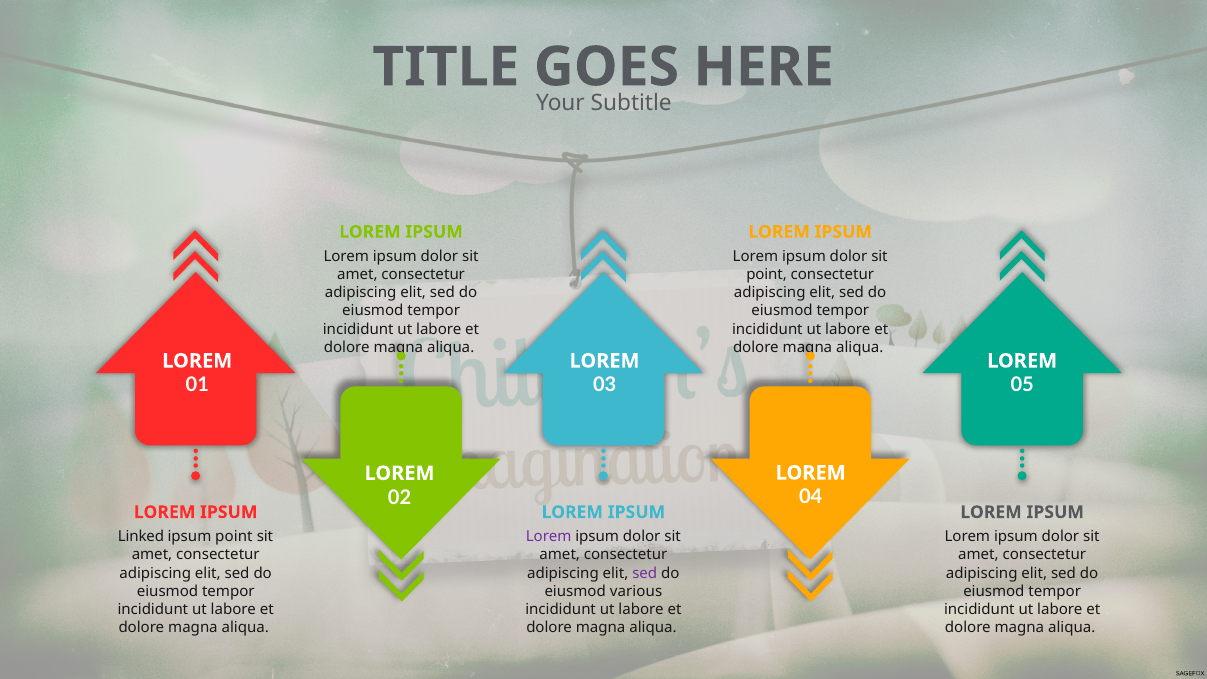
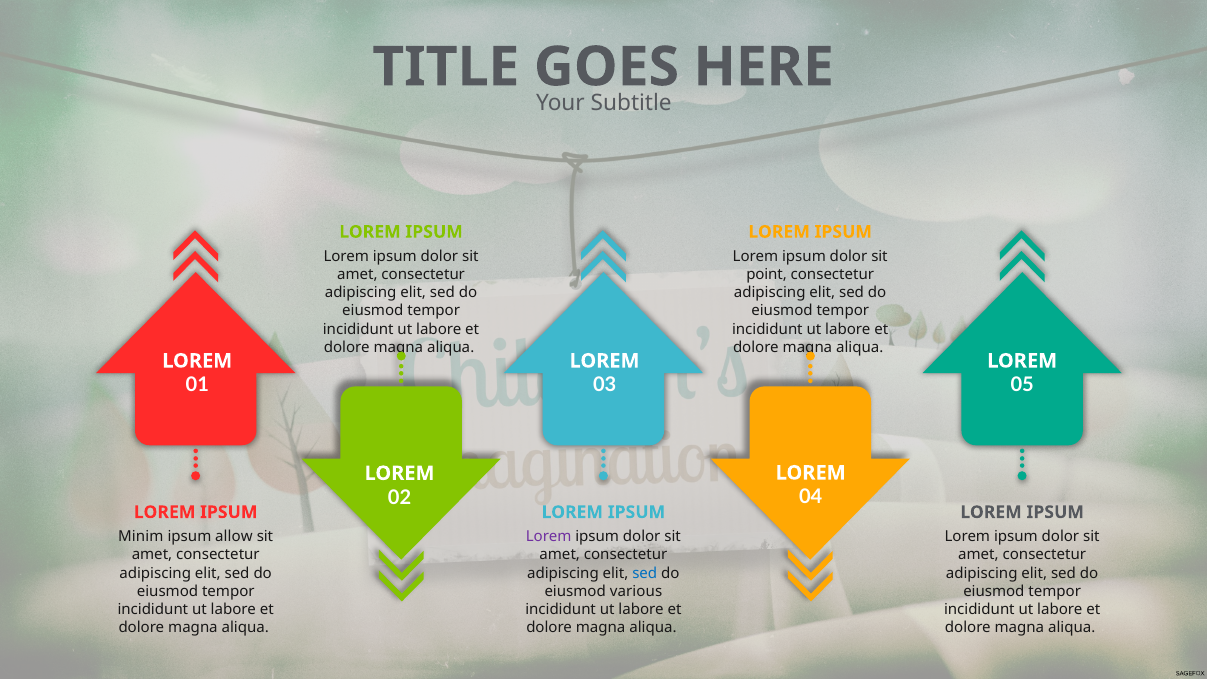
Linked: Linked -> Minim
ipsum point: point -> allow
sed at (645, 573) colour: purple -> blue
